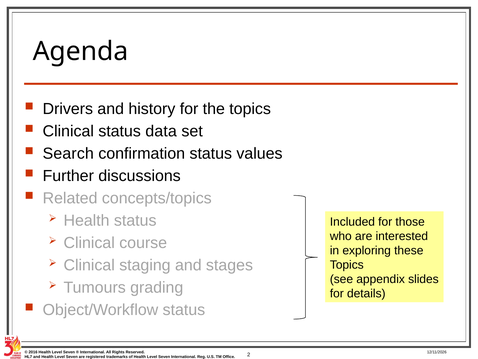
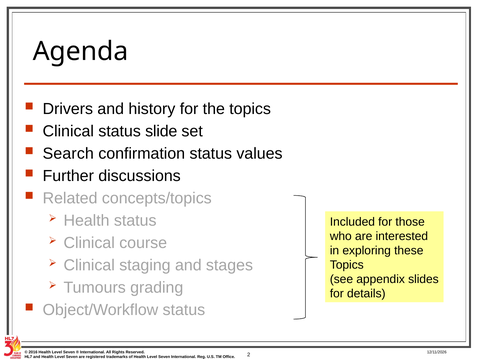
data: data -> slide
